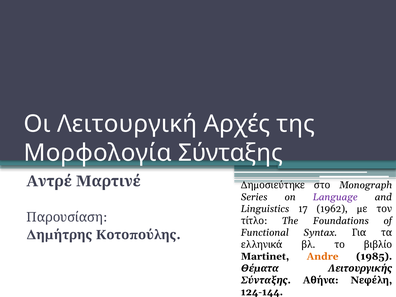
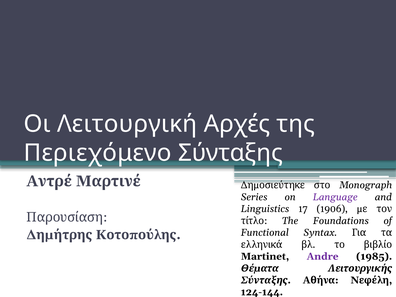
Μορφολογία: Μορφολογία -> Περιεχόμενο
1962: 1962 -> 1906
Andre colour: orange -> purple
